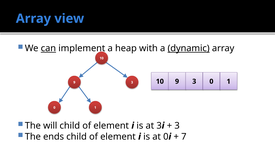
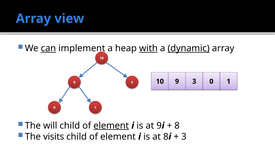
with underline: none -> present
element at (111, 125) underline: none -> present
at 3: 3 -> 9
3 at (177, 125): 3 -> 8
ends: ends -> visits
at 0: 0 -> 8
7 at (184, 136): 7 -> 3
